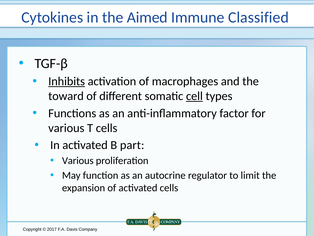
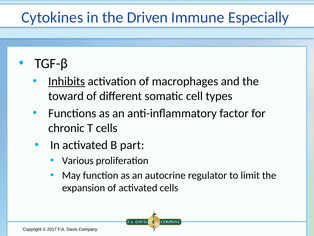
Aimed: Aimed -> Driven
Classified: Classified -> Especially
cell underline: present -> none
various at (66, 128): various -> chronic
